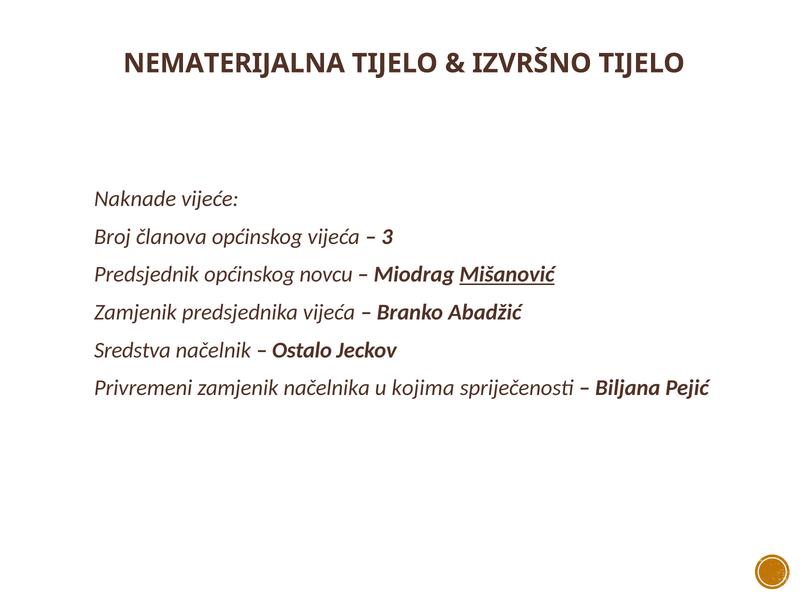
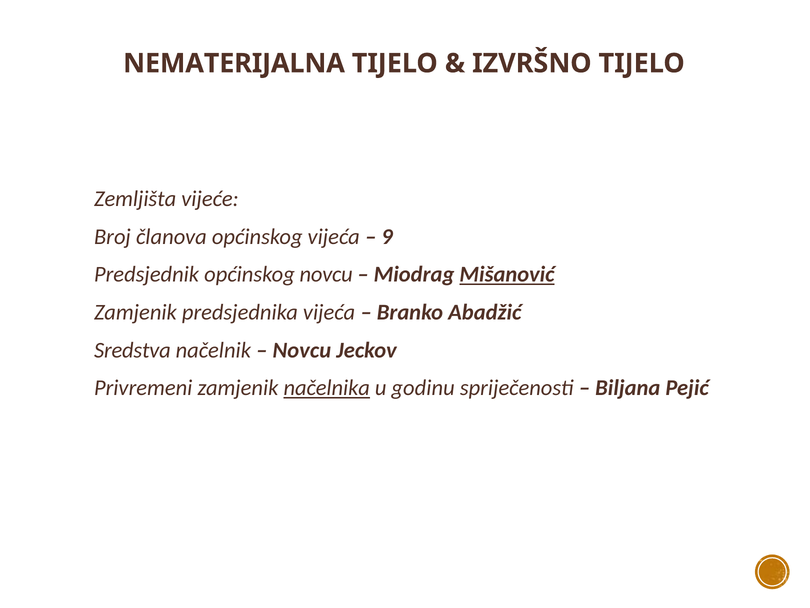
Naknade: Naknade -> Zemljišta
3: 3 -> 9
Ostalo at (302, 350): Ostalo -> Novcu
načelnika underline: none -> present
kojima: kojima -> godinu
